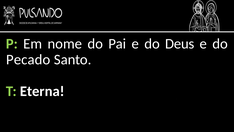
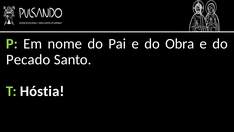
Deus: Deus -> Obra
Eterna: Eterna -> Hóstia
